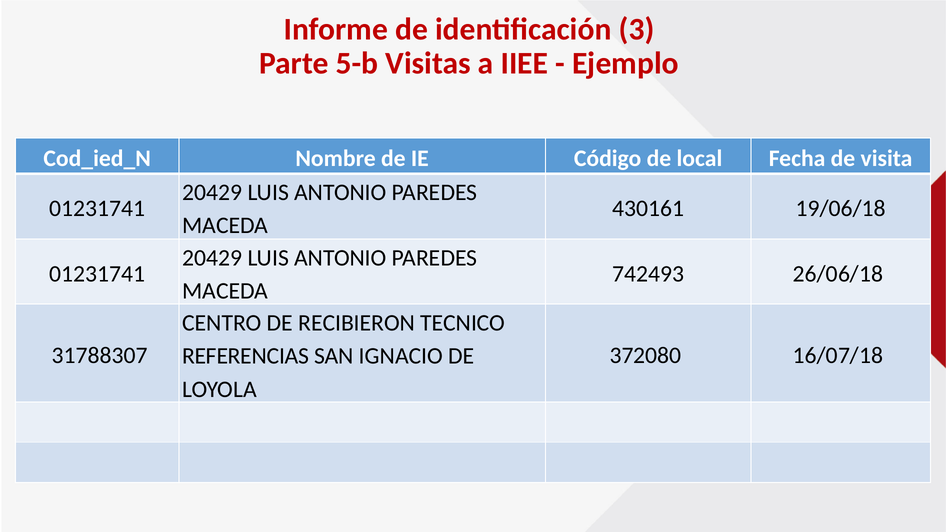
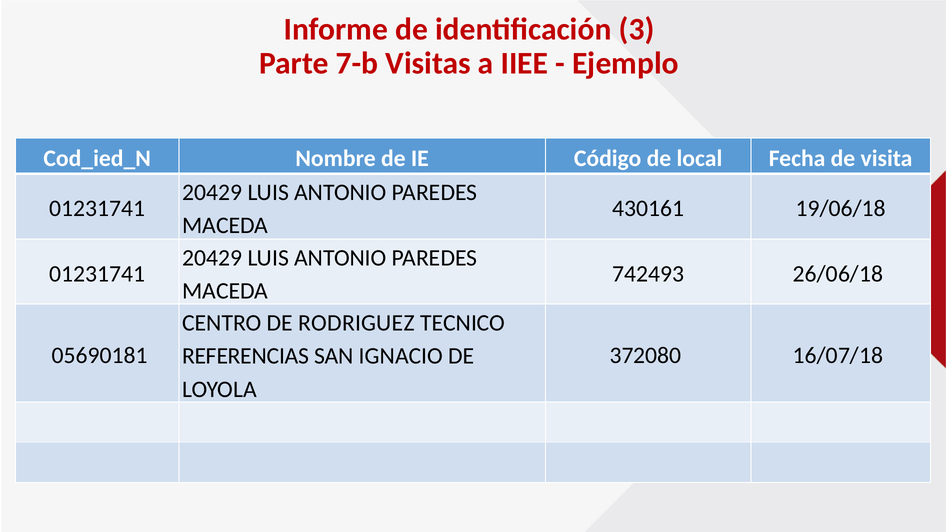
5-b: 5-b -> 7-b
RECIBIERON: RECIBIERON -> RODRIGUEZ
31788307: 31788307 -> 05690181
